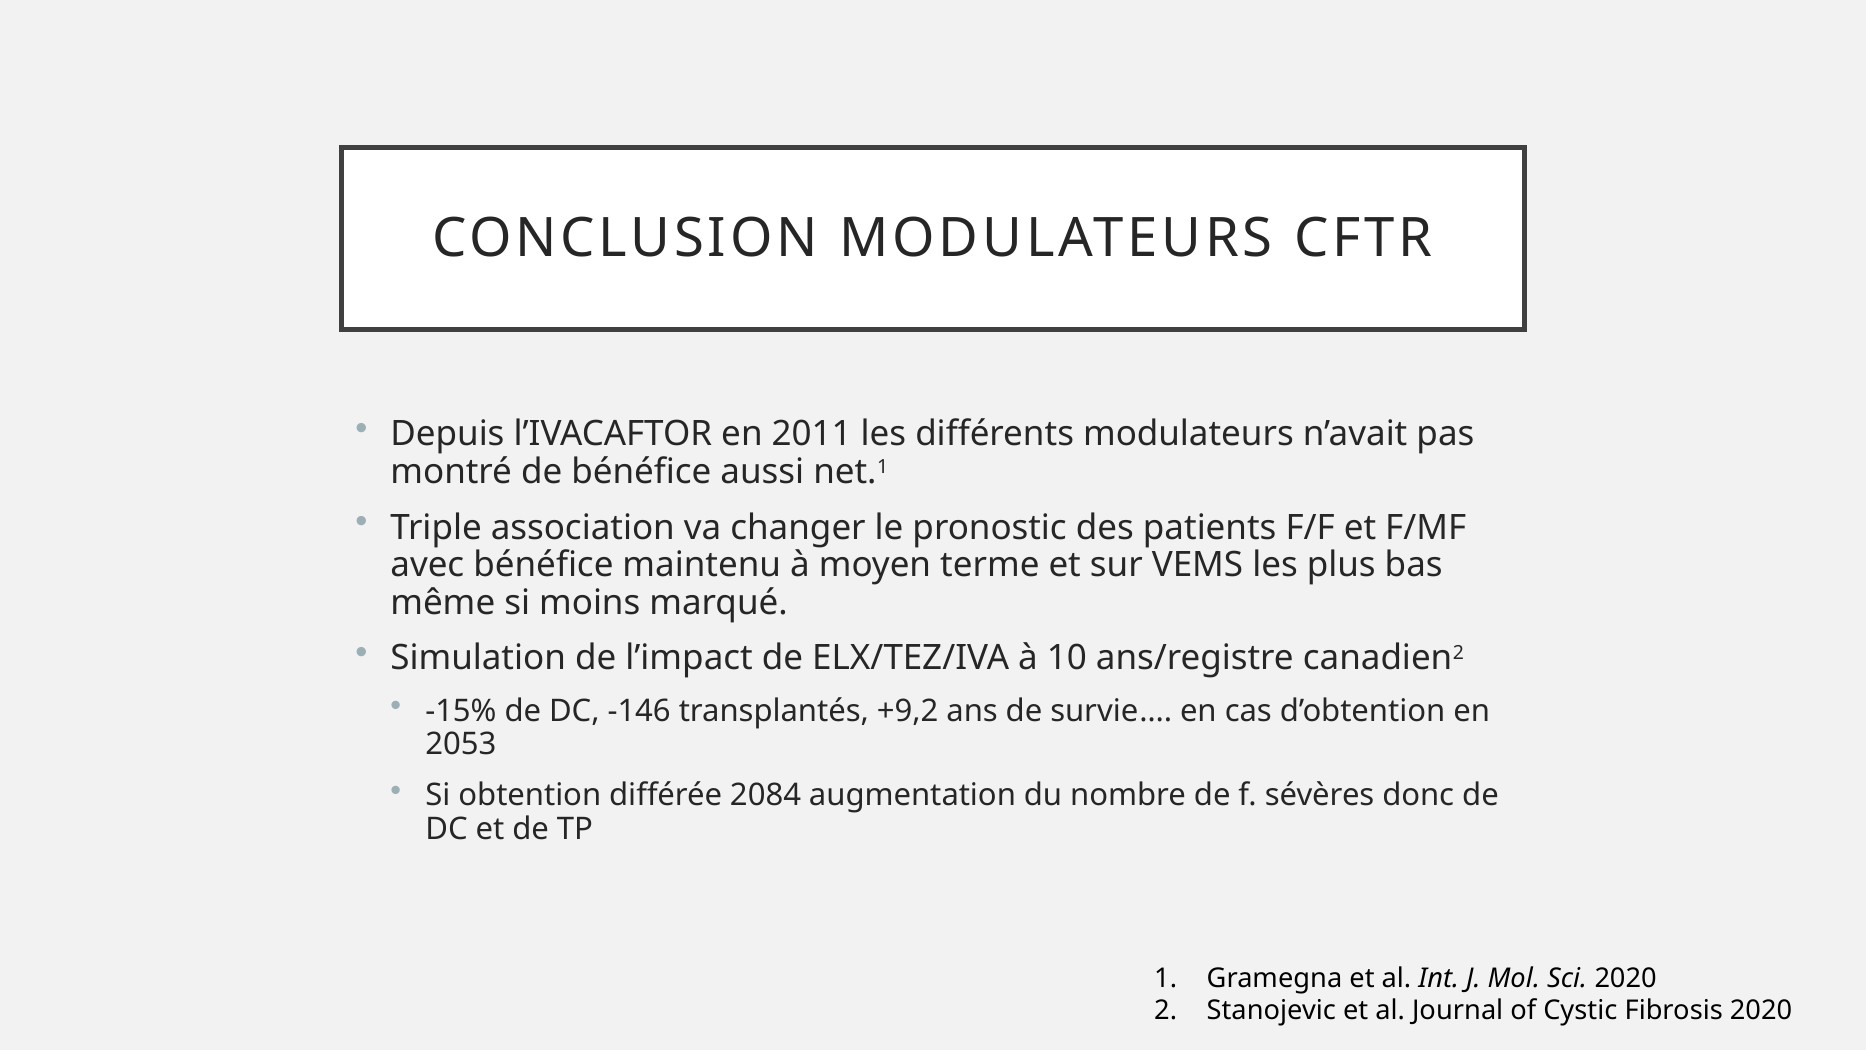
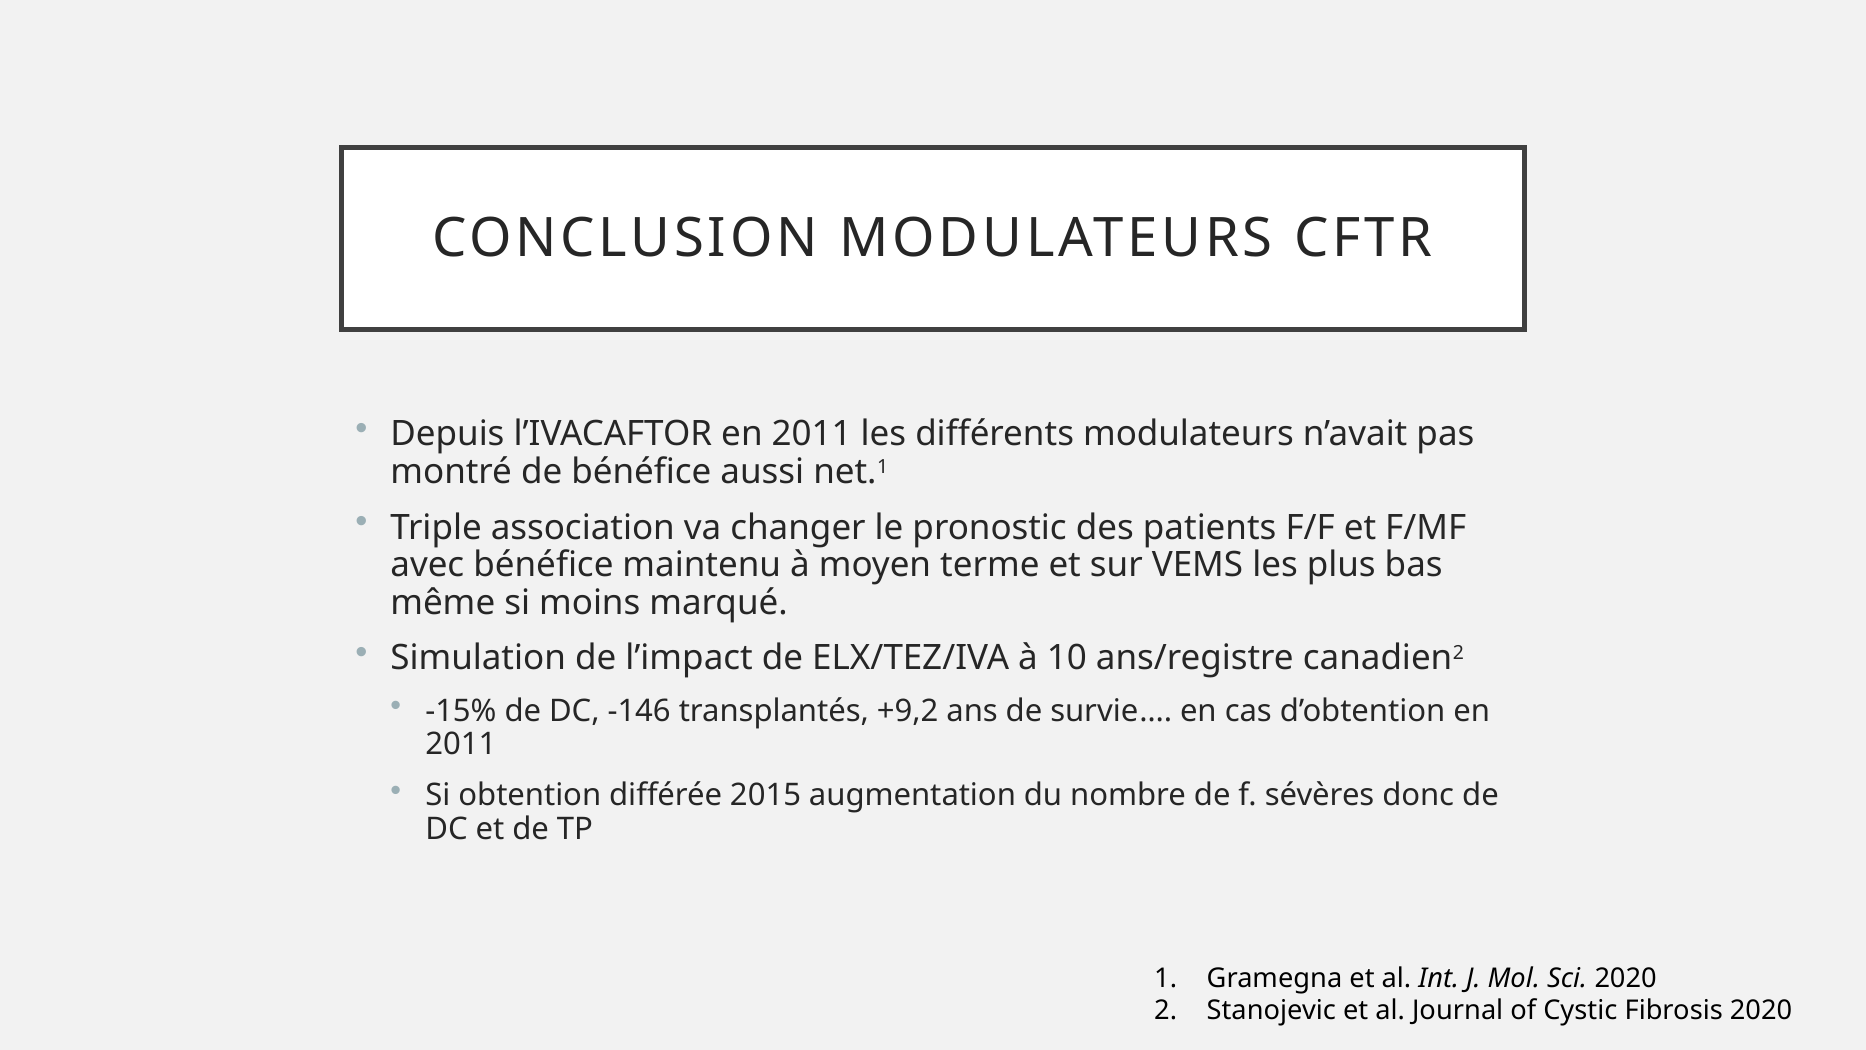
2053 at (461, 744): 2053 -> 2011
2084: 2084 -> 2015
